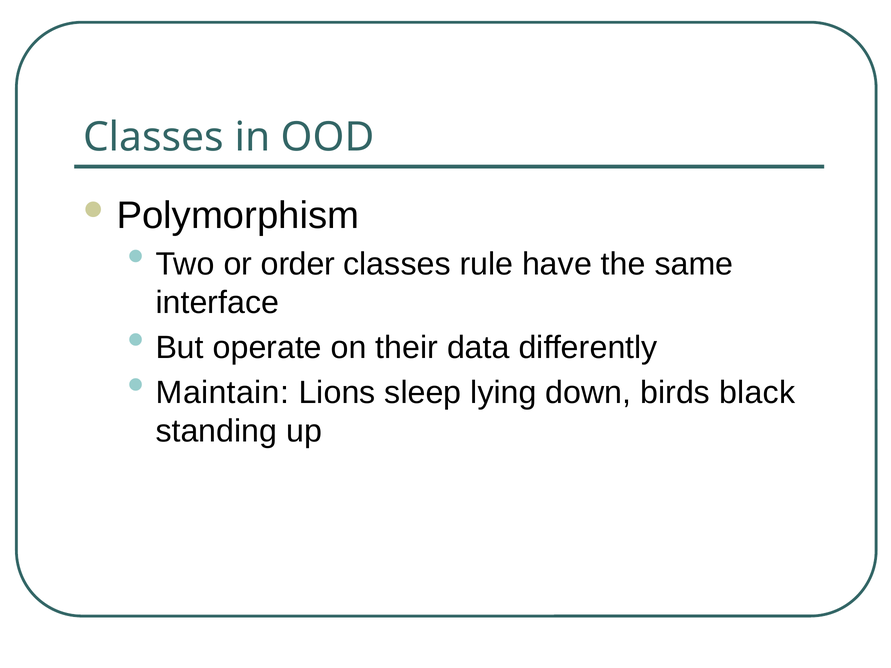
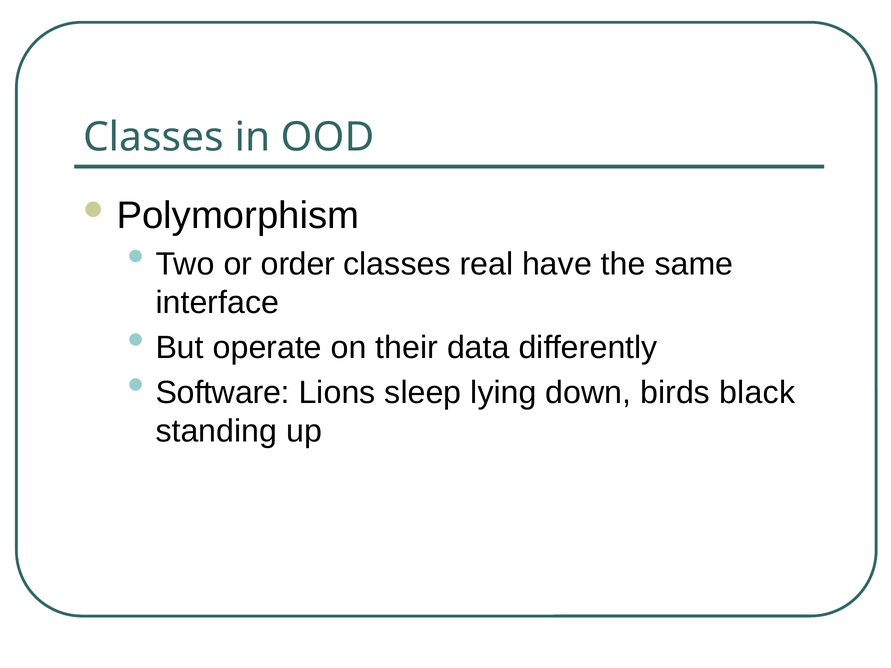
rule: rule -> real
Maintain: Maintain -> Software
